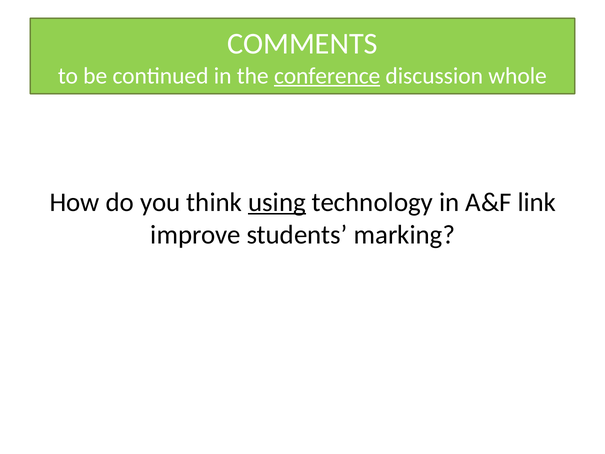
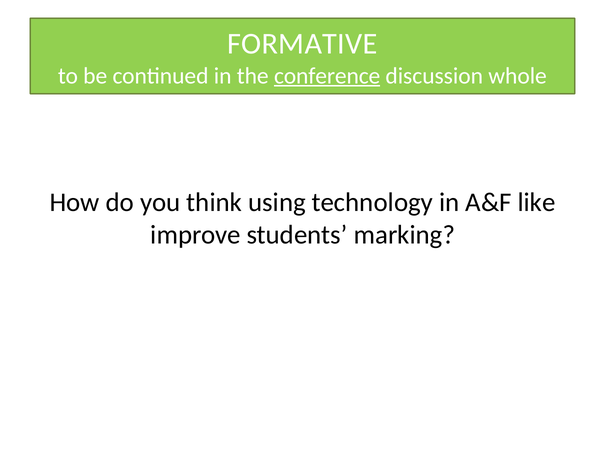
COMMENTS: COMMENTS -> FORMATIVE
using underline: present -> none
link: link -> like
